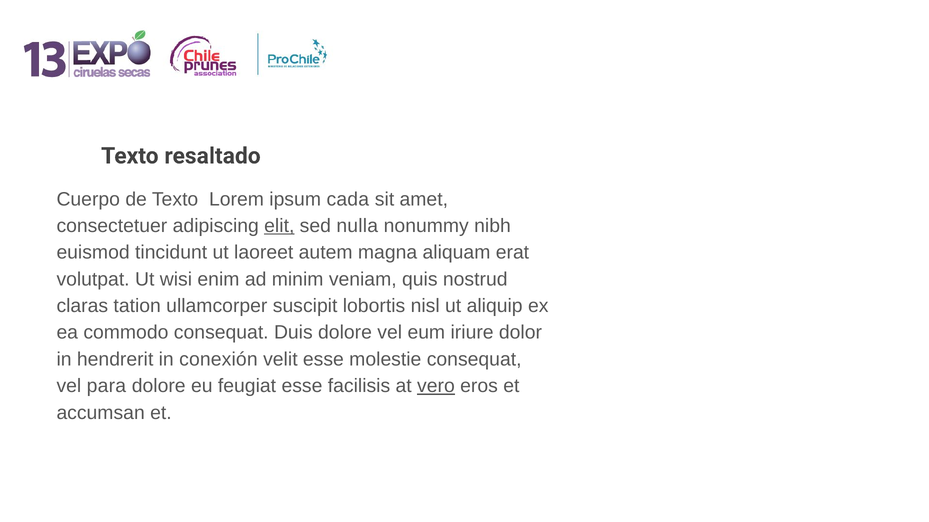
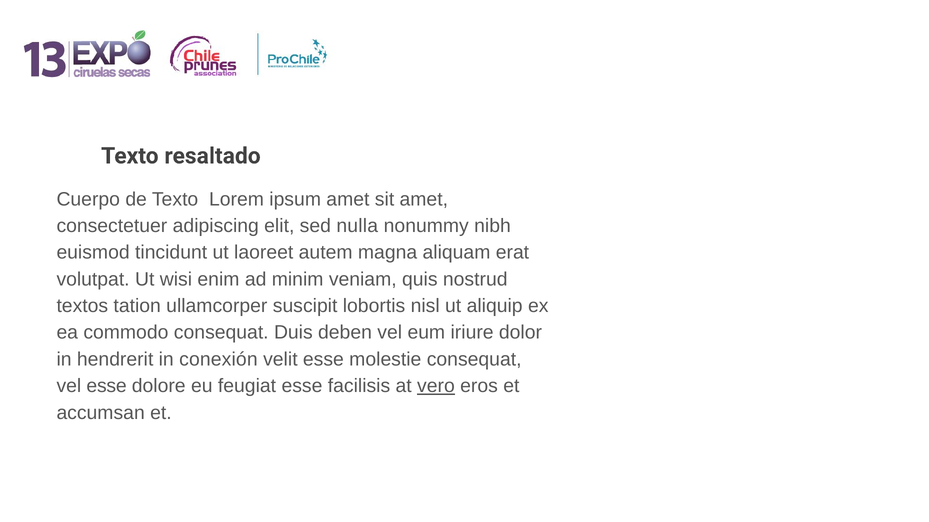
ipsum cada: cada -> amet
elit underline: present -> none
claras: claras -> textos
Duis dolore: dolore -> deben
vel para: para -> esse
